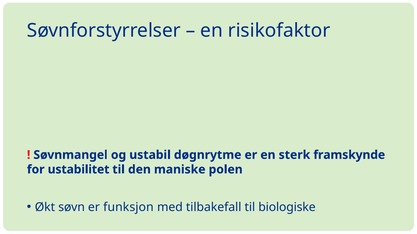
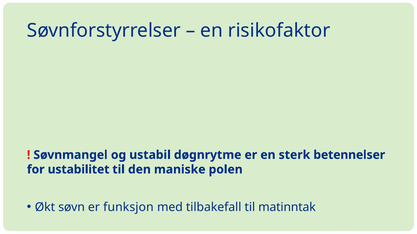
framskynde: framskynde -> betennelser
biologiske: biologiske -> matinntak
